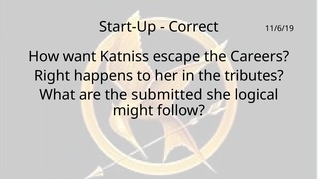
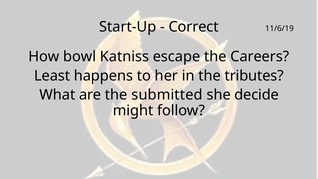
want: want -> bowl
Right: Right -> Least
logical: logical -> decide
